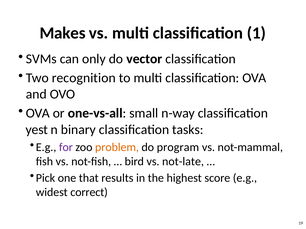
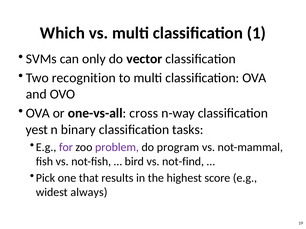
Makes: Makes -> Which
small: small -> cross
problem colour: orange -> purple
not-late: not-late -> not-find
correct: correct -> always
